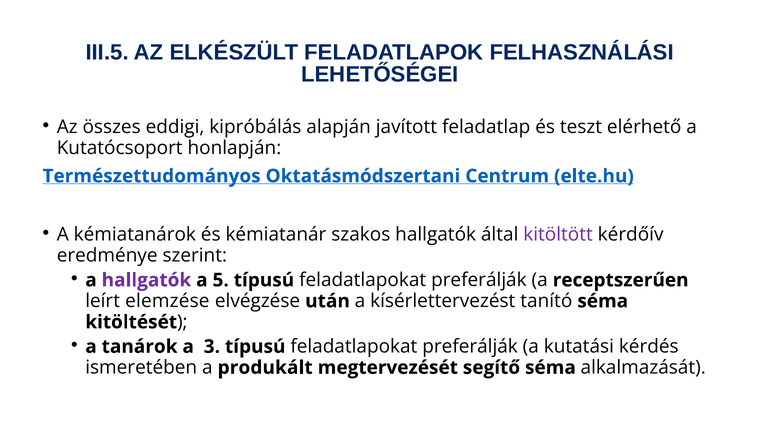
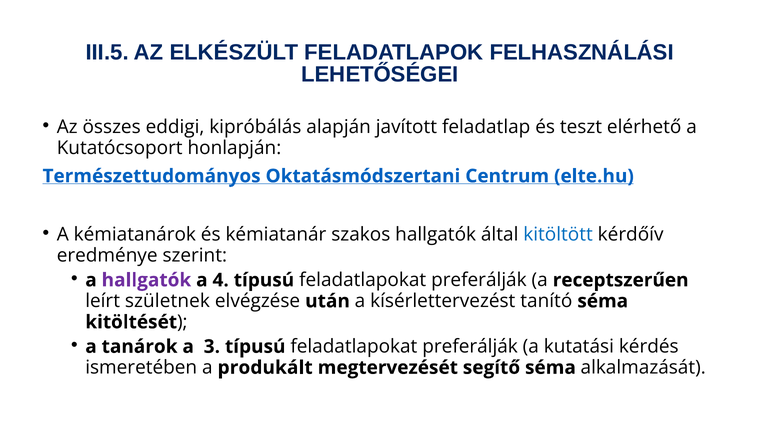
kitöltött colour: purple -> blue
5: 5 -> 4
elemzése: elemzése -> születnek
